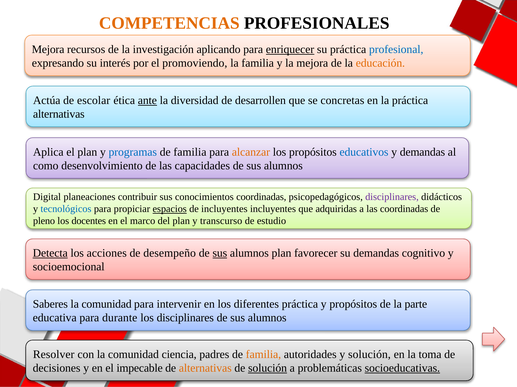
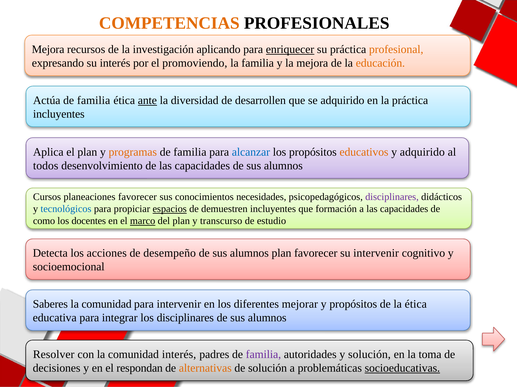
profesional colour: blue -> orange
Actúa de escolar: escolar -> familia
se concretas: concretas -> adquirido
alternativas at (59, 114): alternativas -> incluyentes
programas colour: blue -> orange
alcanzar colour: orange -> blue
educativos colour: blue -> orange
y demandas: demandas -> adquirido
como: como -> todos
Digital: Digital -> Cursos
planeaciones contribuir: contribuir -> favorecer
conocimientos coordinadas: coordinadas -> necesidades
de incluyentes: incluyentes -> demuestren
adquiridas: adquiridas -> formación
a las coordinadas: coordinadas -> capacidades
pleno: pleno -> como
marco underline: none -> present
Detecta underline: present -> none
sus at (220, 254) underline: present -> none
su demandas: demandas -> intervenir
diferentes práctica: práctica -> mejorar
la parte: parte -> ética
durante: durante -> integrar
comunidad ciencia: ciencia -> interés
familia at (263, 355) colour: orange -> purple
impecable: impecable -> respondan
solución at (268, 369) underline: present -> none
